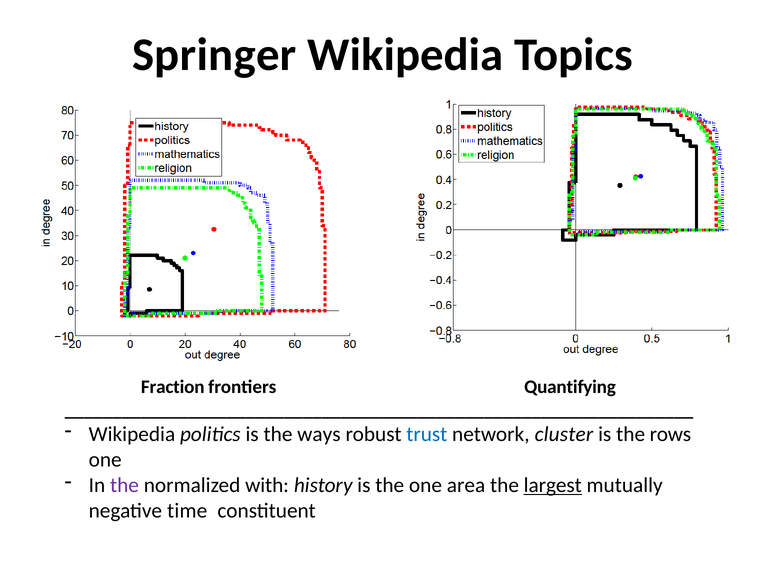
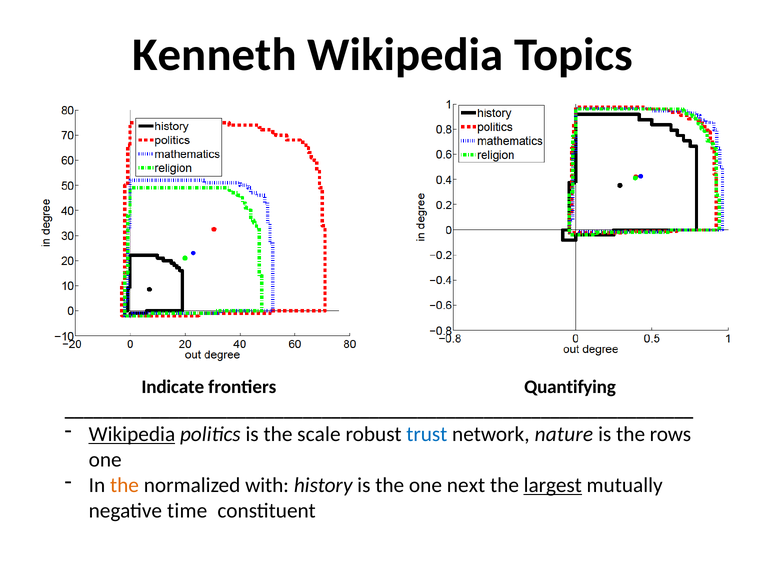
Springer: Springer -> Kenneth
Fraction: Fraction -> Indicate
Wikipedia at (132, 435) underline: none -> present
ways: ways -> scale
cluster: cluster -> nature
the at (124, 486) colour: purple -> orange
area: area -> next
